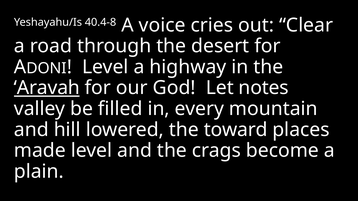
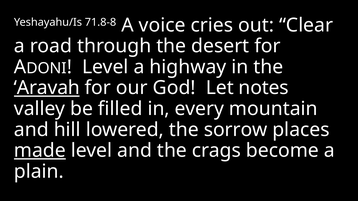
40.4-8: 40.4-8 -> 71.8-8
toward: toward -> sorrow
made underline: none -> present
